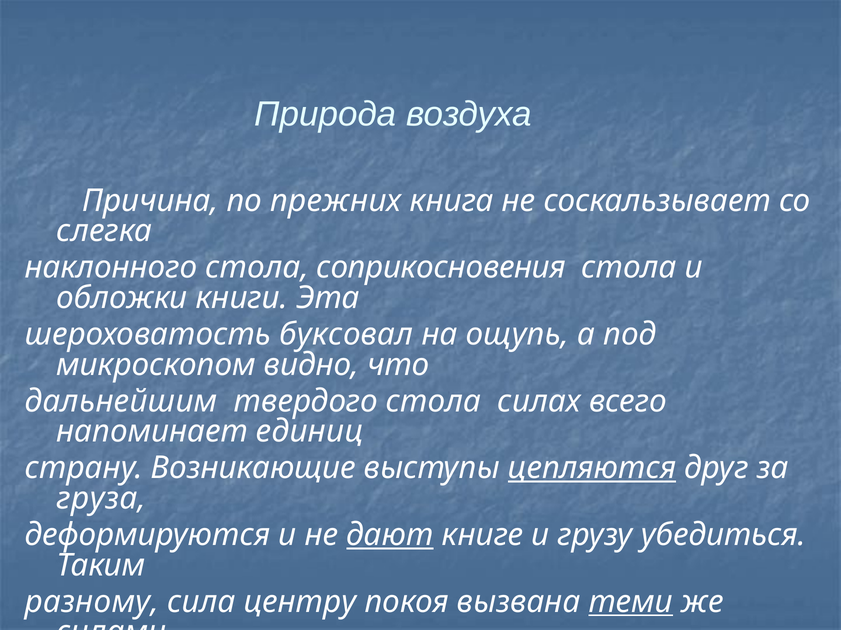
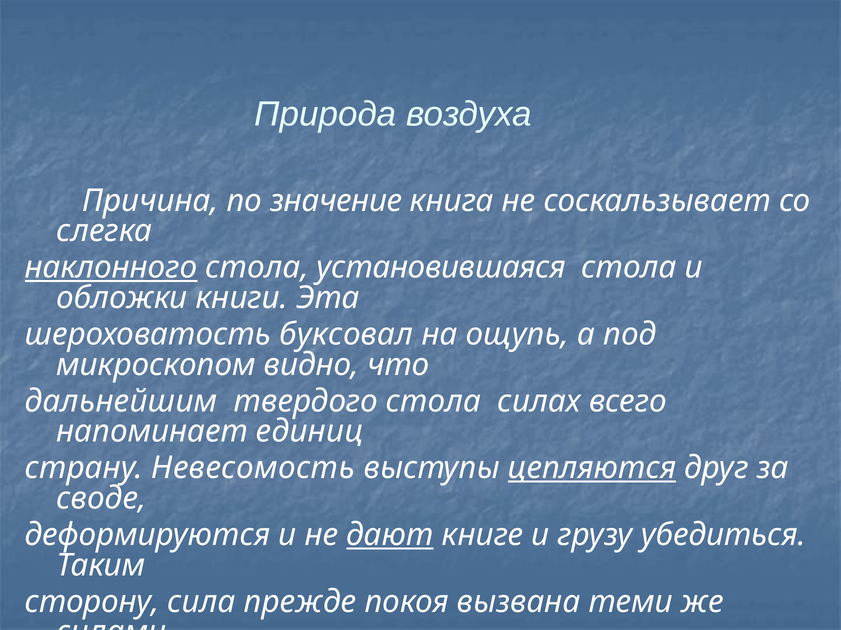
прежних: прежних -> значение
наклонного underline: none -> present
соприкосновения: соприкосновения -> установившаяся
Возникающие: Возникающие -> Невесомость
груза: груза -> своде
разному: разному -> сторону
центру: центру -> прежде
теми underline: present -> none
